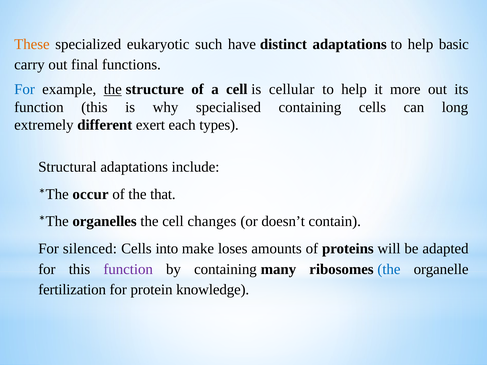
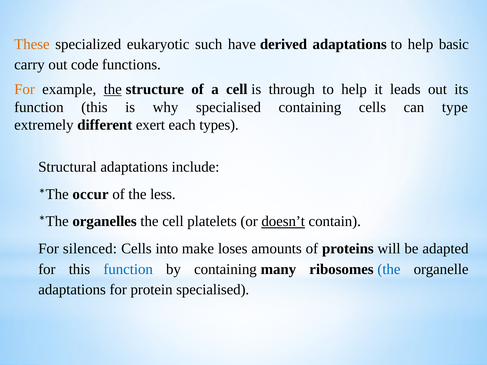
distinct: distinct -> derived
final: final -> code
For at (25, 89) colour: blue -> orange
cellular: cellular -> through
more: more -> leads
long: long -> type
that: that -> less
changes: changes -> platelets
doesn’t underline: none -> present
function at (128, 269) colour: purple -> blue
fertilization at (72, 290): fertilization -> adaptations
protein knowledge: knowledge -> specialised
